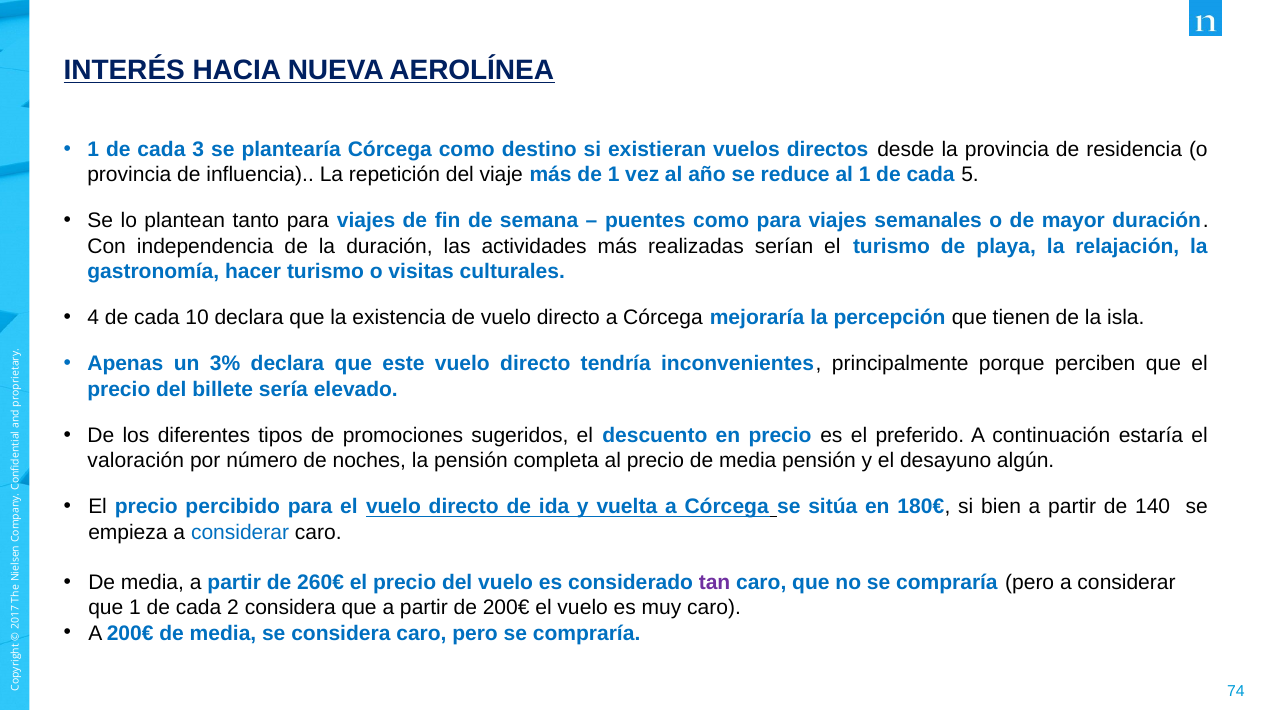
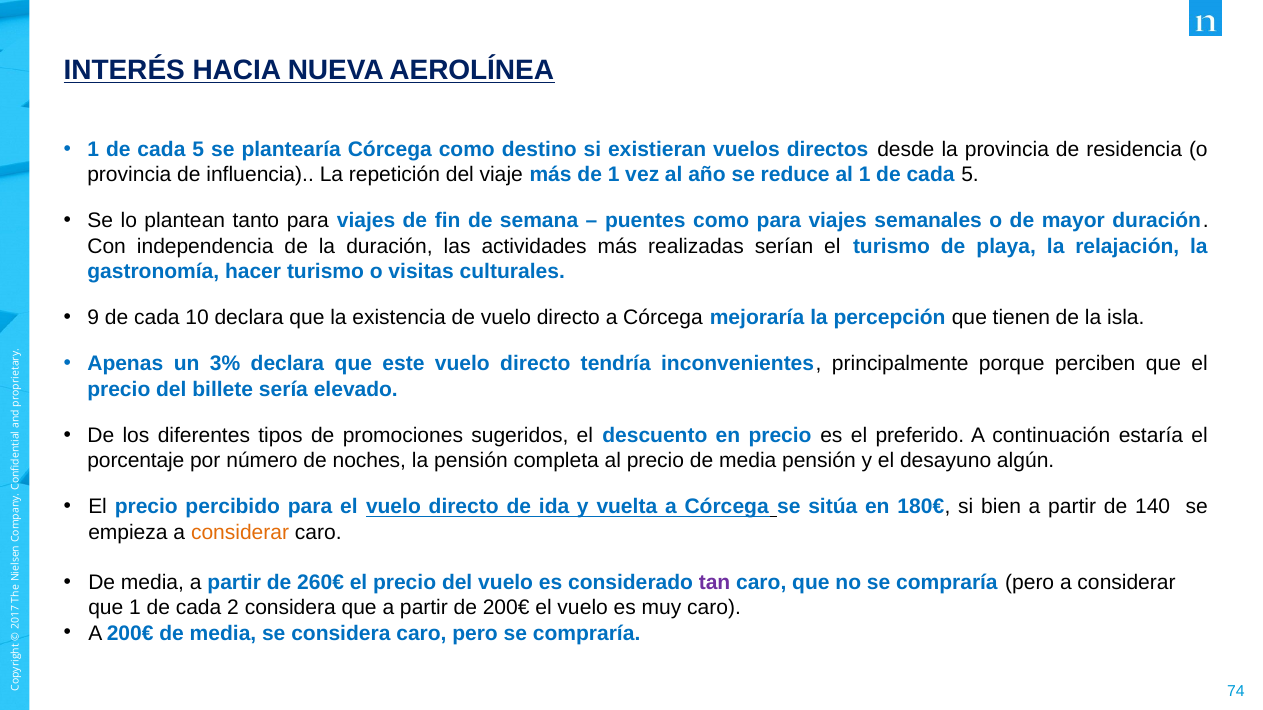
3 at (198, 149): 3 -> 5
4: 4 -> 9
valoración: valoración -> porcentaje
considerar at (240, 533) colour: blue -> orange
